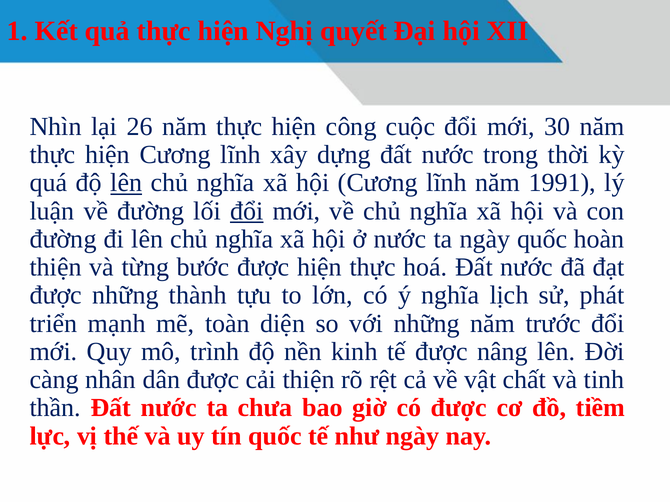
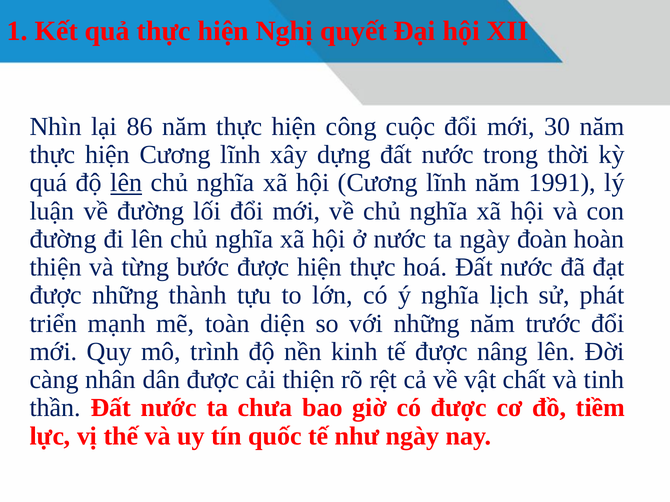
26: 26 -> 86
đổi at (247, 211) underline: present -> none
ngày quốc: quốc -> đoàn
